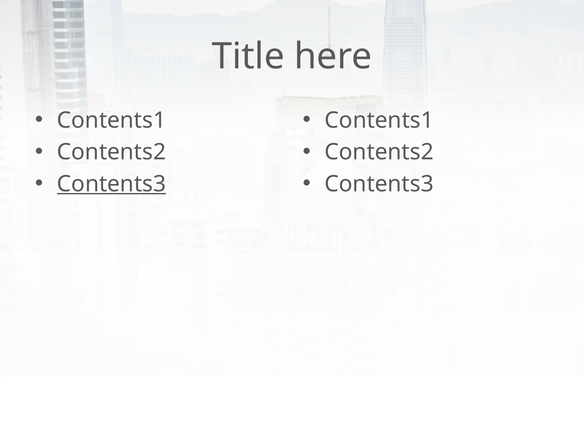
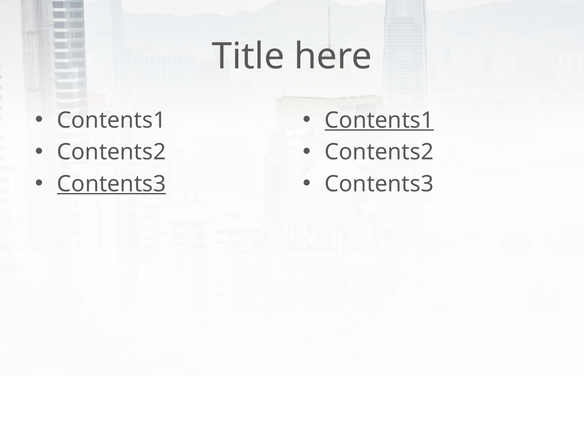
Contents1 at (379, 120) underline: none -> present
